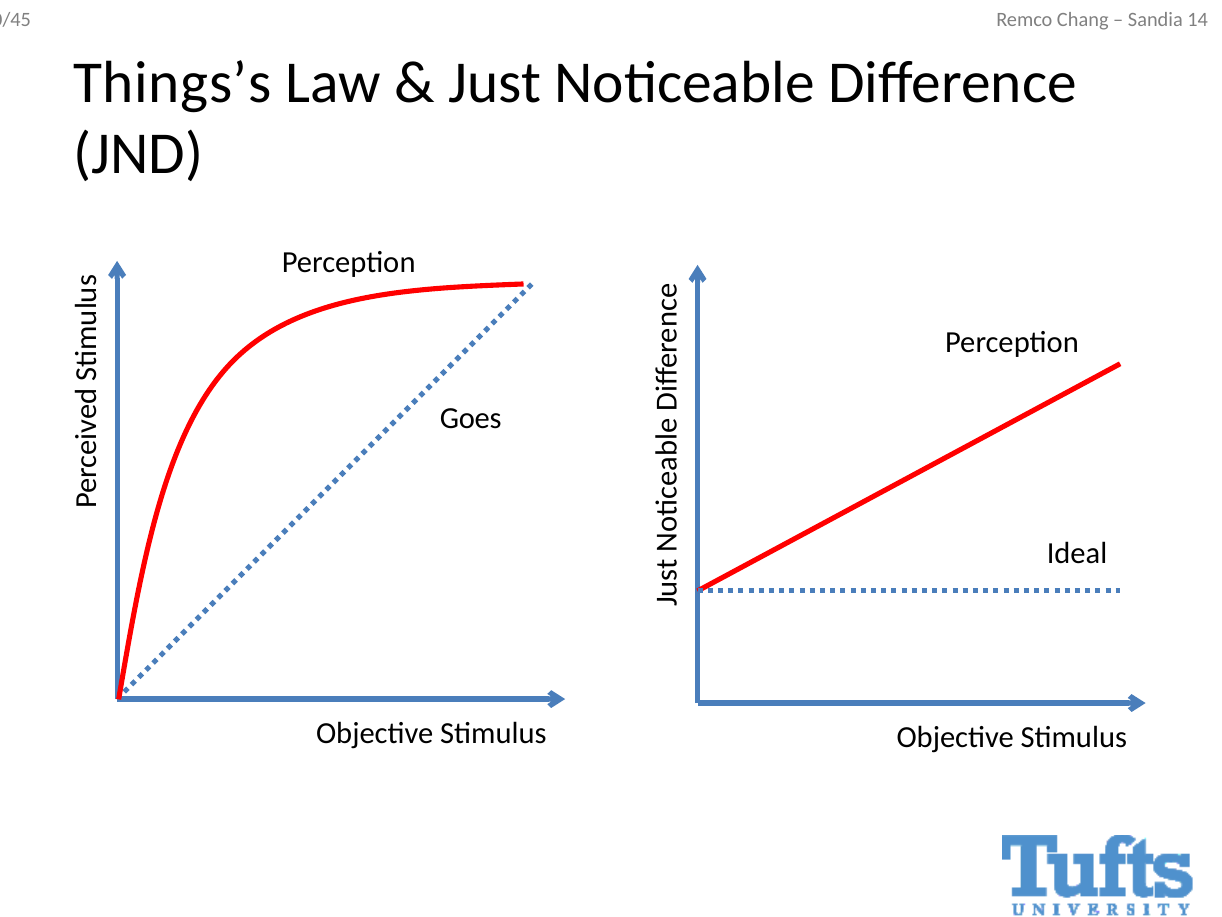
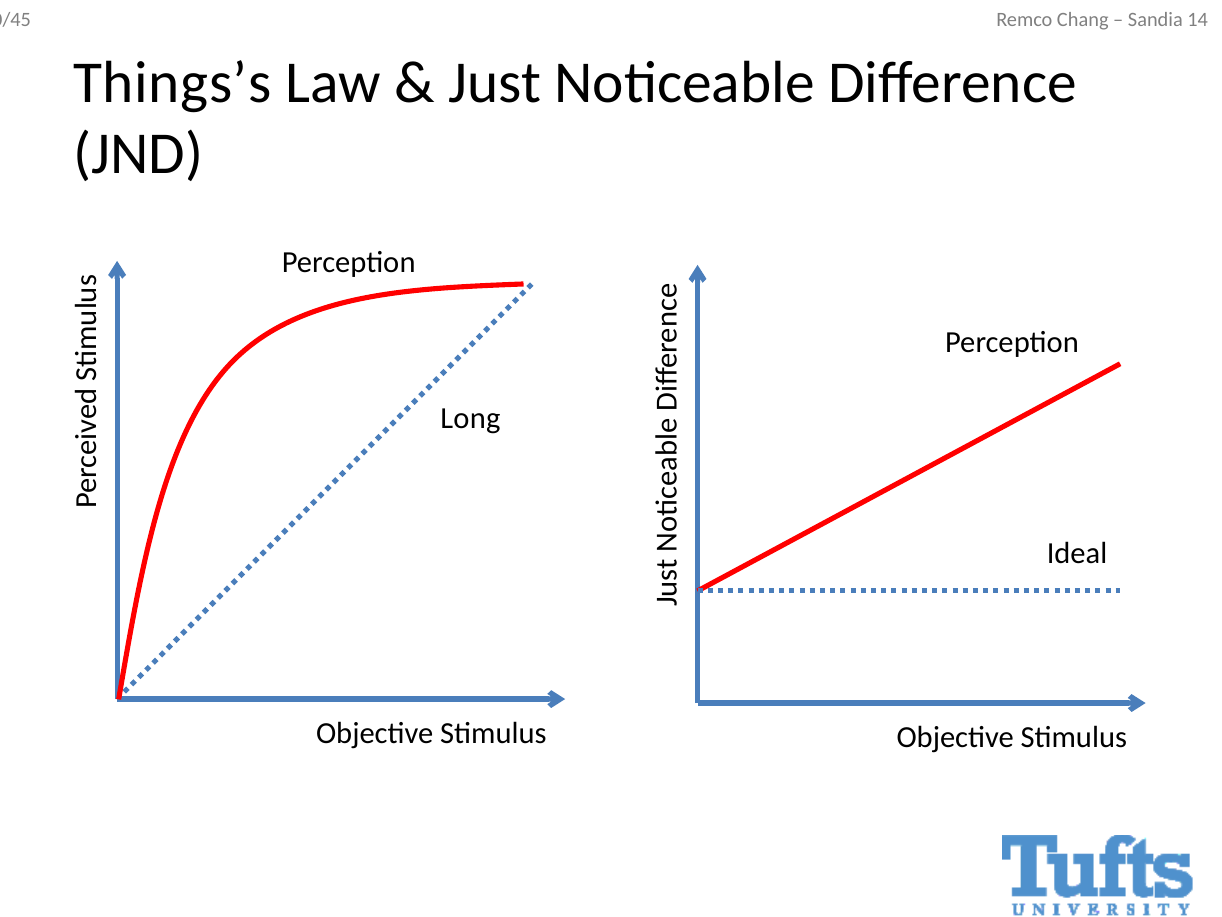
Goes: Goes -> Long
